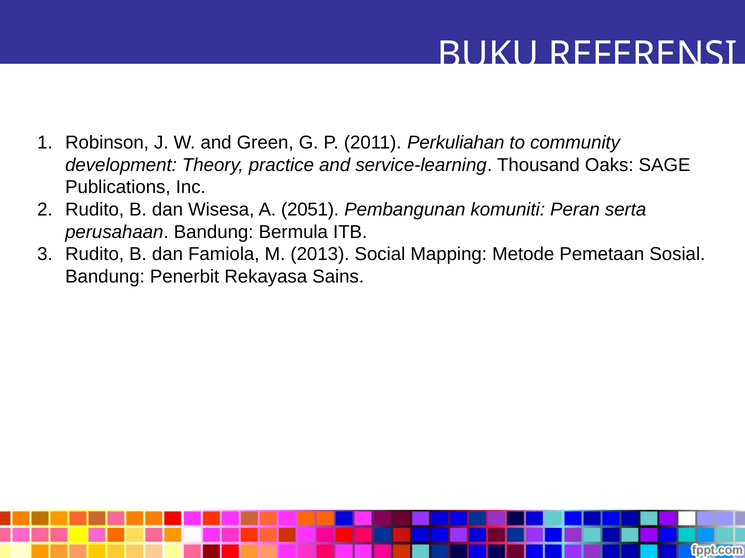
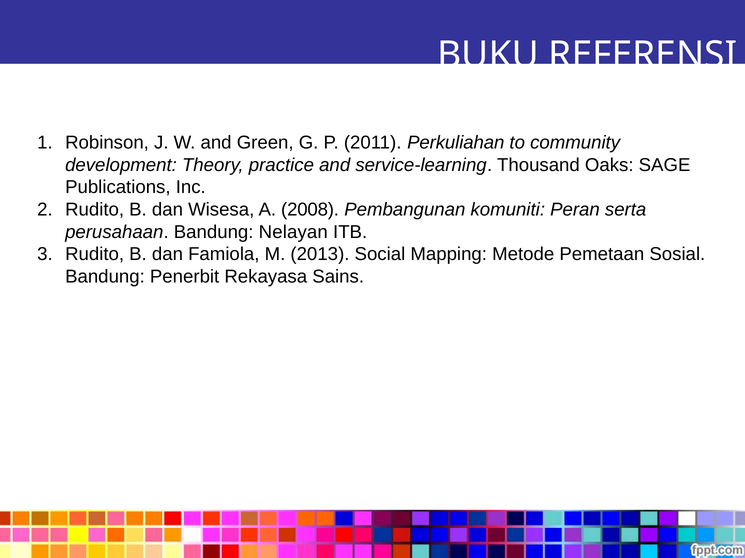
2051: 2051 -> 2008
Bermula: Bermula -> Nelayan
